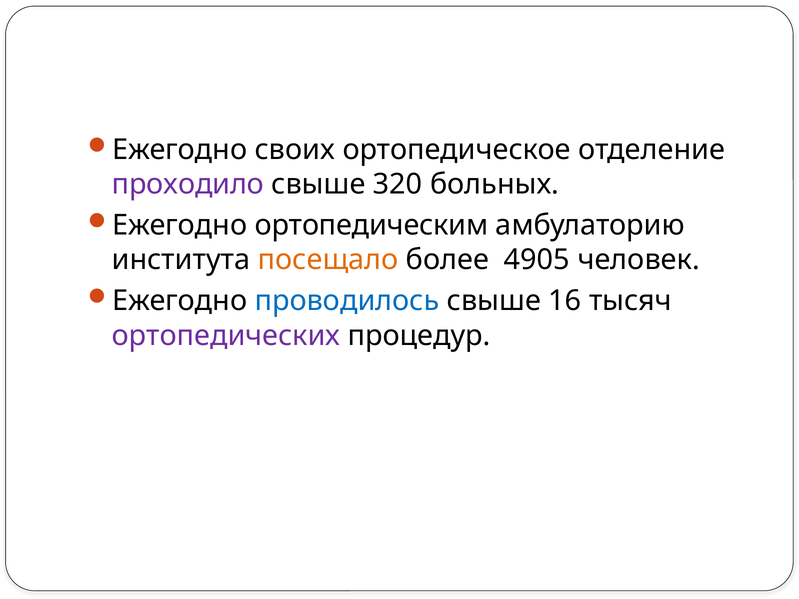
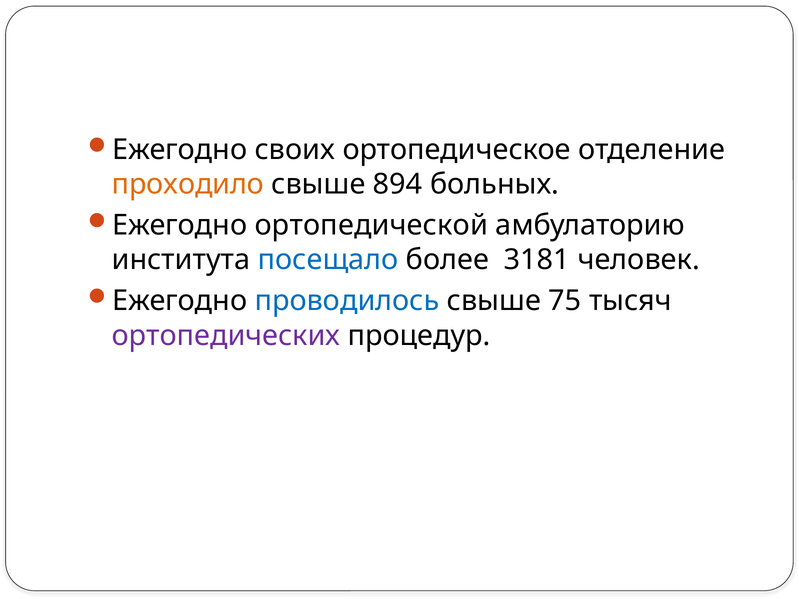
проходило colour: purple -> orange
320: 320 -> 894
ортопедическим: ортопедическим -> ортопедической
посещало colour: orange -> blue
4905: 4905 -> 3181
16: 16 -> 75
